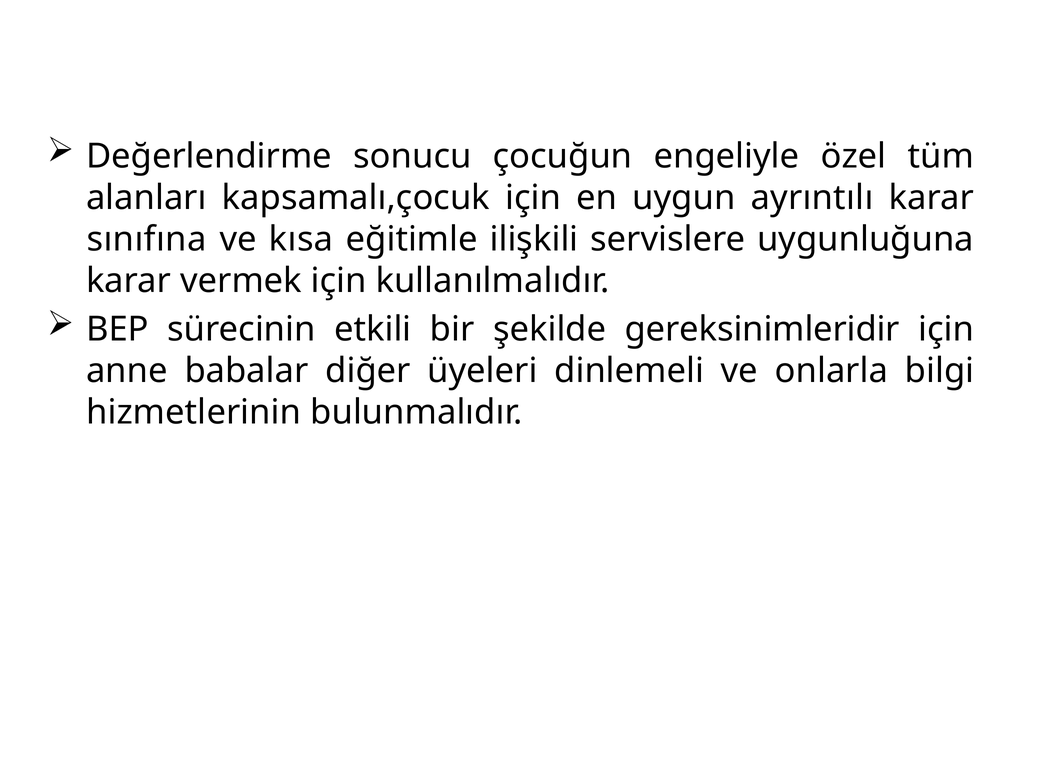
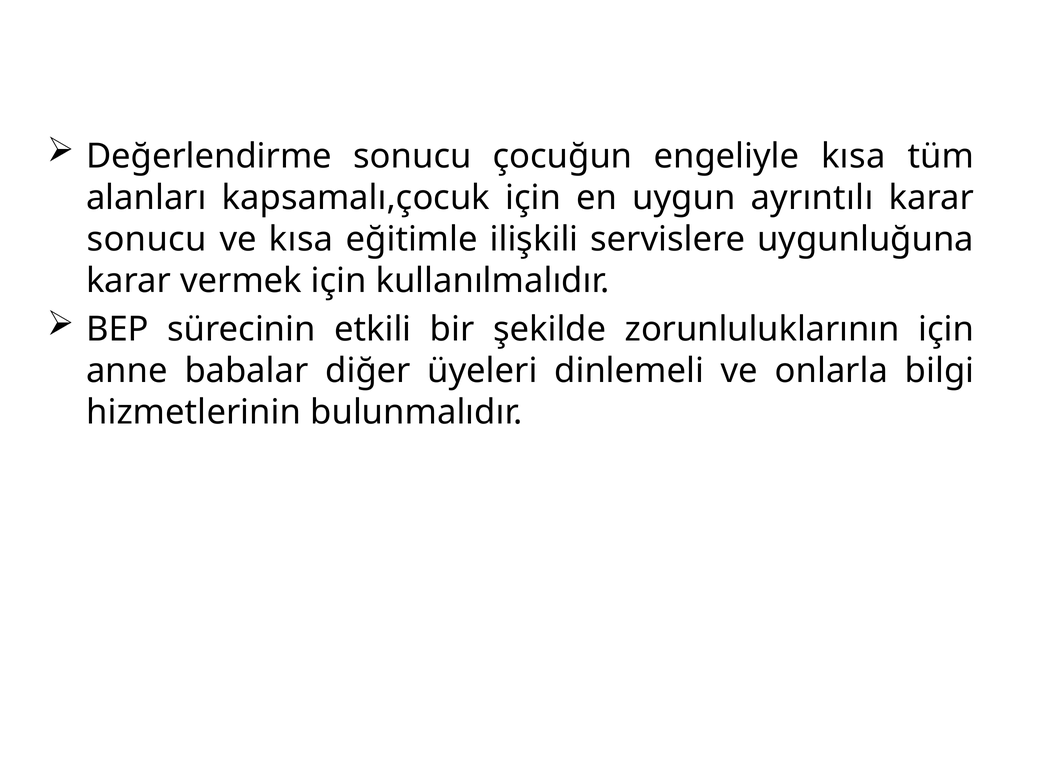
engeliyle özel: özel -> kısa
sınıfına at (147, 239): sınıfına -> sonucu
gereksinimleridir: gereksinimleridir -> zorunluluklarının
